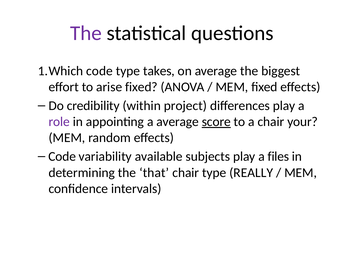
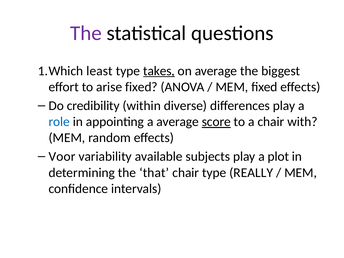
code at (100, 71): code -> least
takes underline: none -> present
project: project -> diverse
role colour: purple -> blue
your: your -> with
Code at (62, 157): Code -> Voor
files: files -> plot
